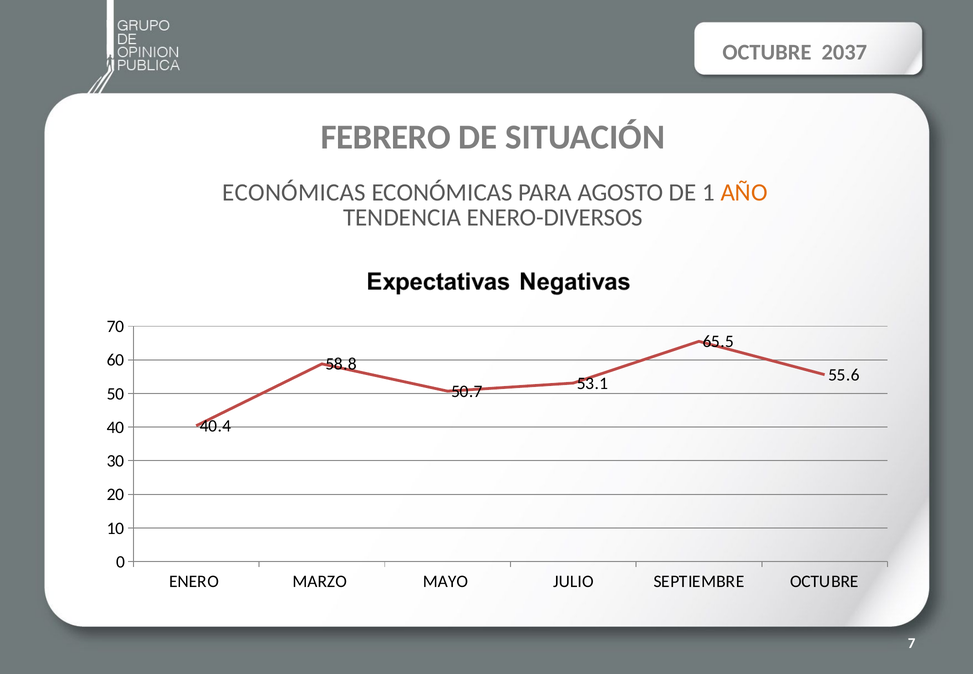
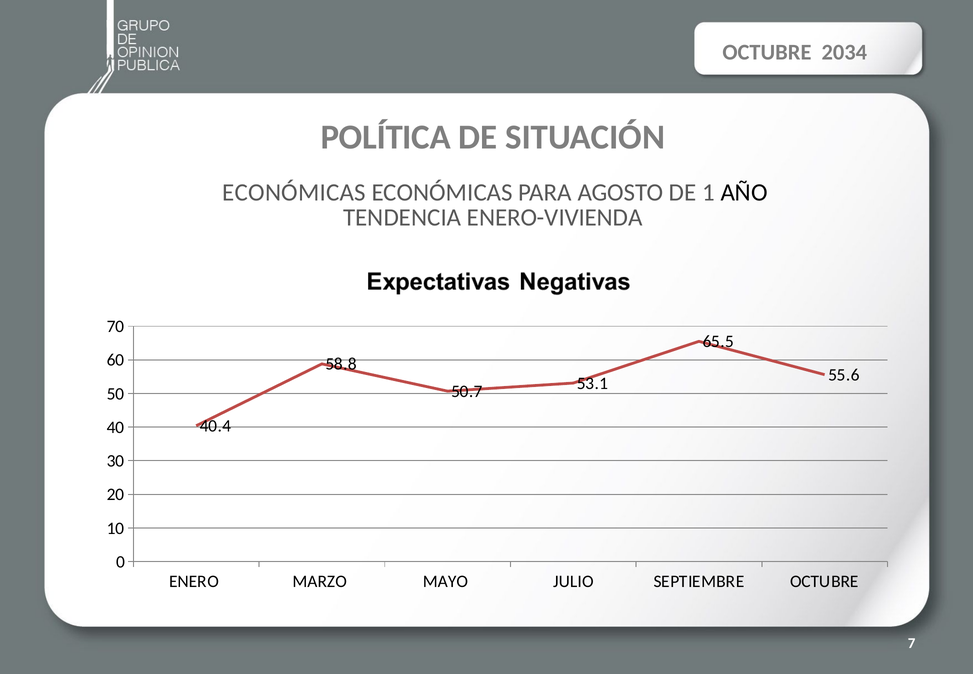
2037: 2037 -> 2034
FEBRERO: FEBRERO -> POLÍTICA
AÑO colour: orange -> black
ENERO-DIVERSOS: ENERO-DIVERSOS -> ENERO-VIVIENDA
